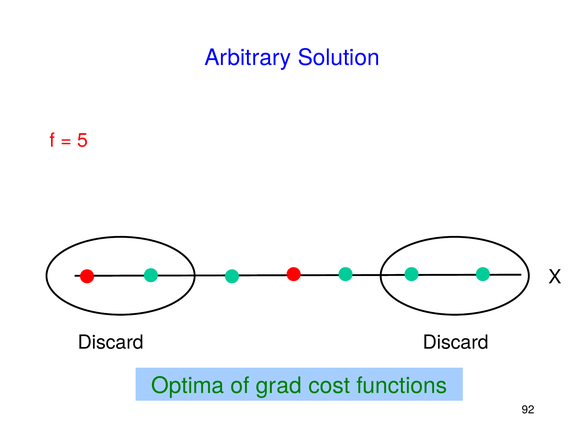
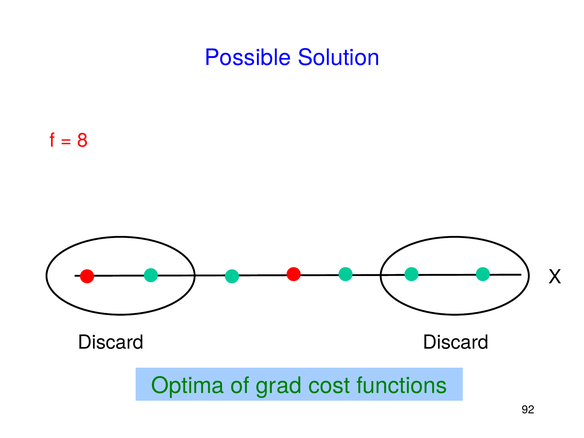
Arbitrary: Arbitrary -> Possible
5: 5 -> 8
